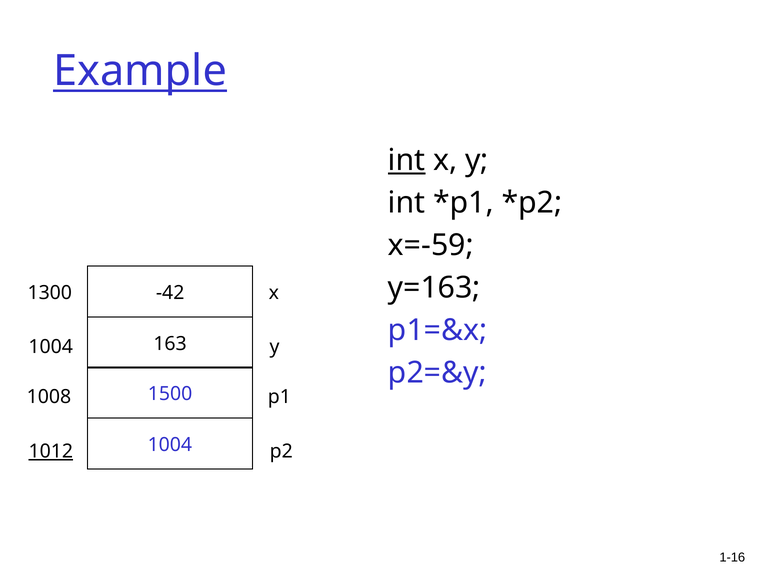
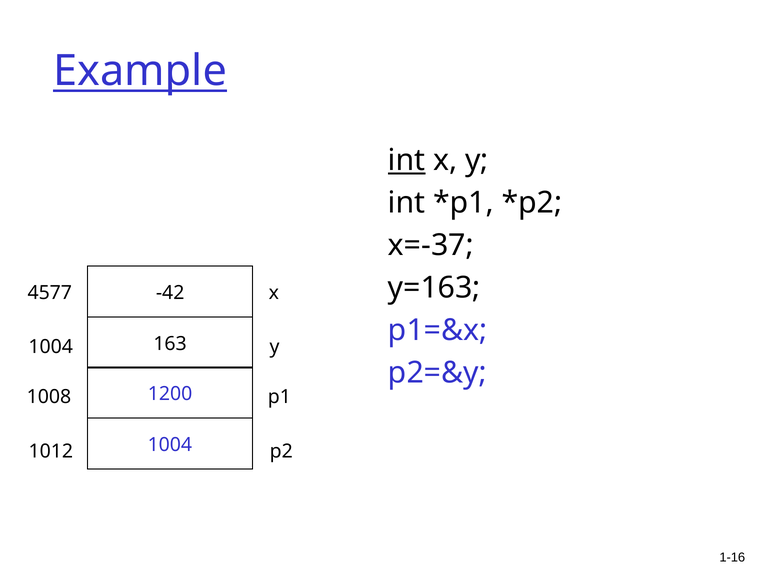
x=-59: x=-59 -> x=-37
1300: 1300 -> 4577
1500: 1500 -> 1200
1012 underline: present -> none
